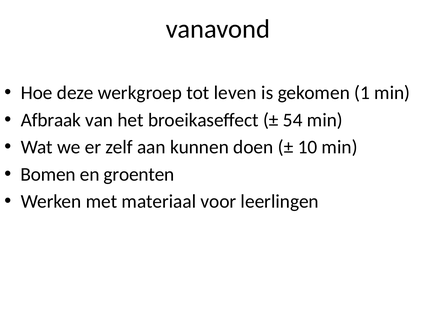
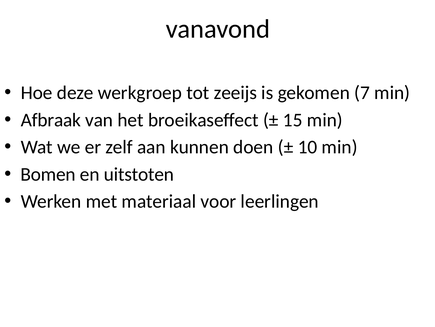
leven: leven -> zeeijs
1: 1 -> 7
54: 54 -> 15
groenten: groenten -> uitstoten
